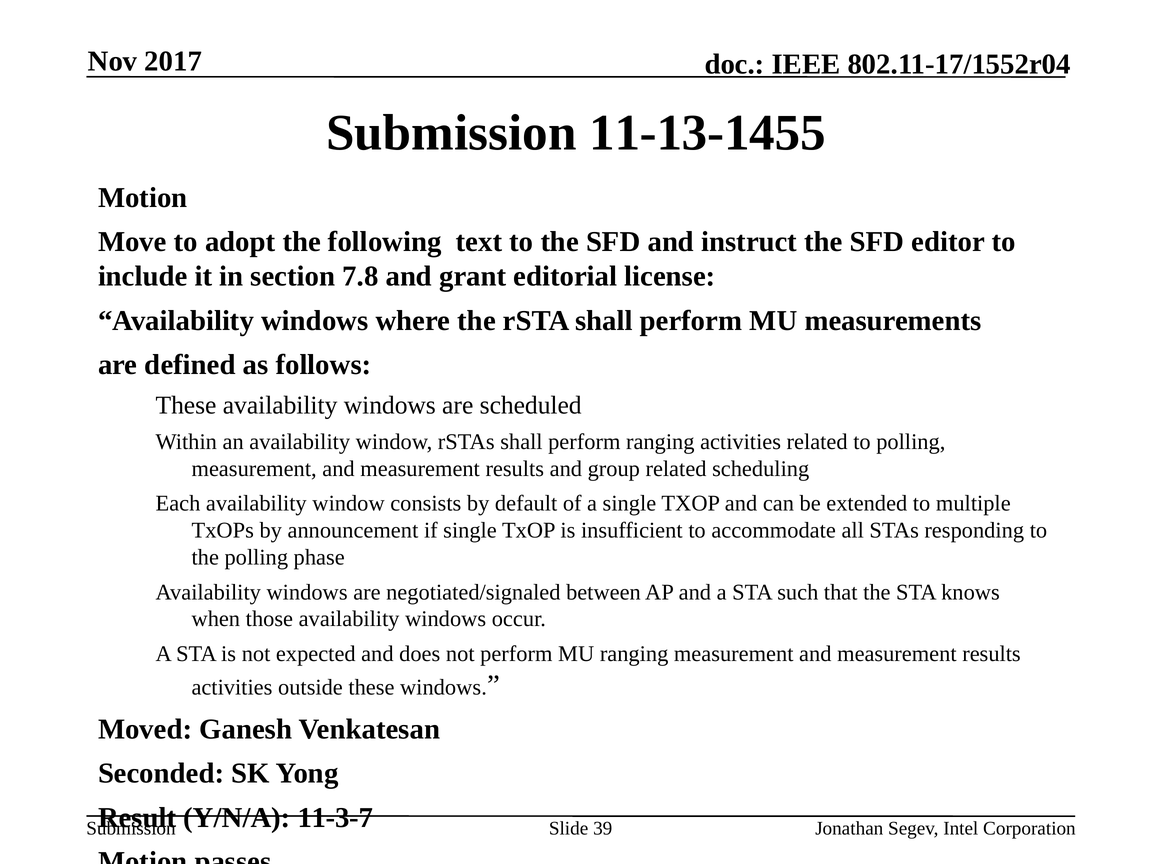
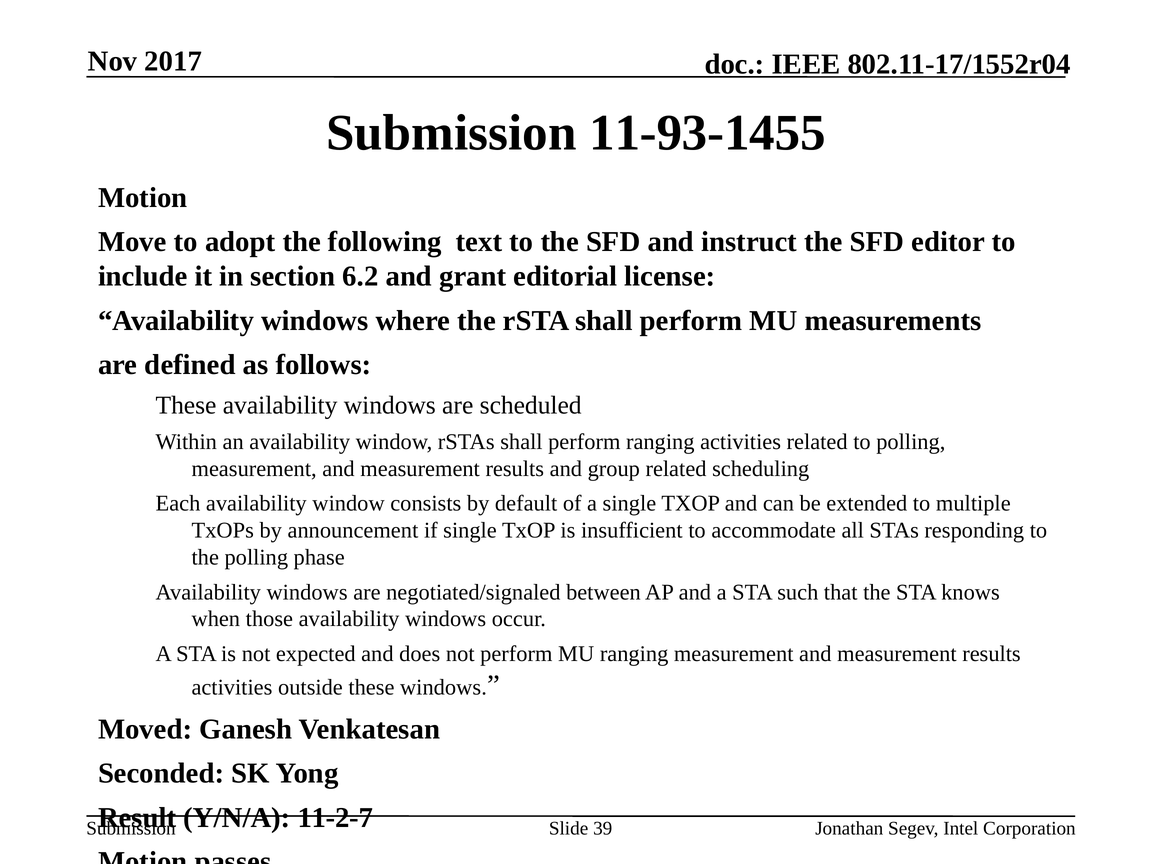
11-13-1455: 11-13-1455 -> 11-93-1455
7.8: 7.8 -> 6.2
11-3-7: 11-3-7 -> 11-2-7
